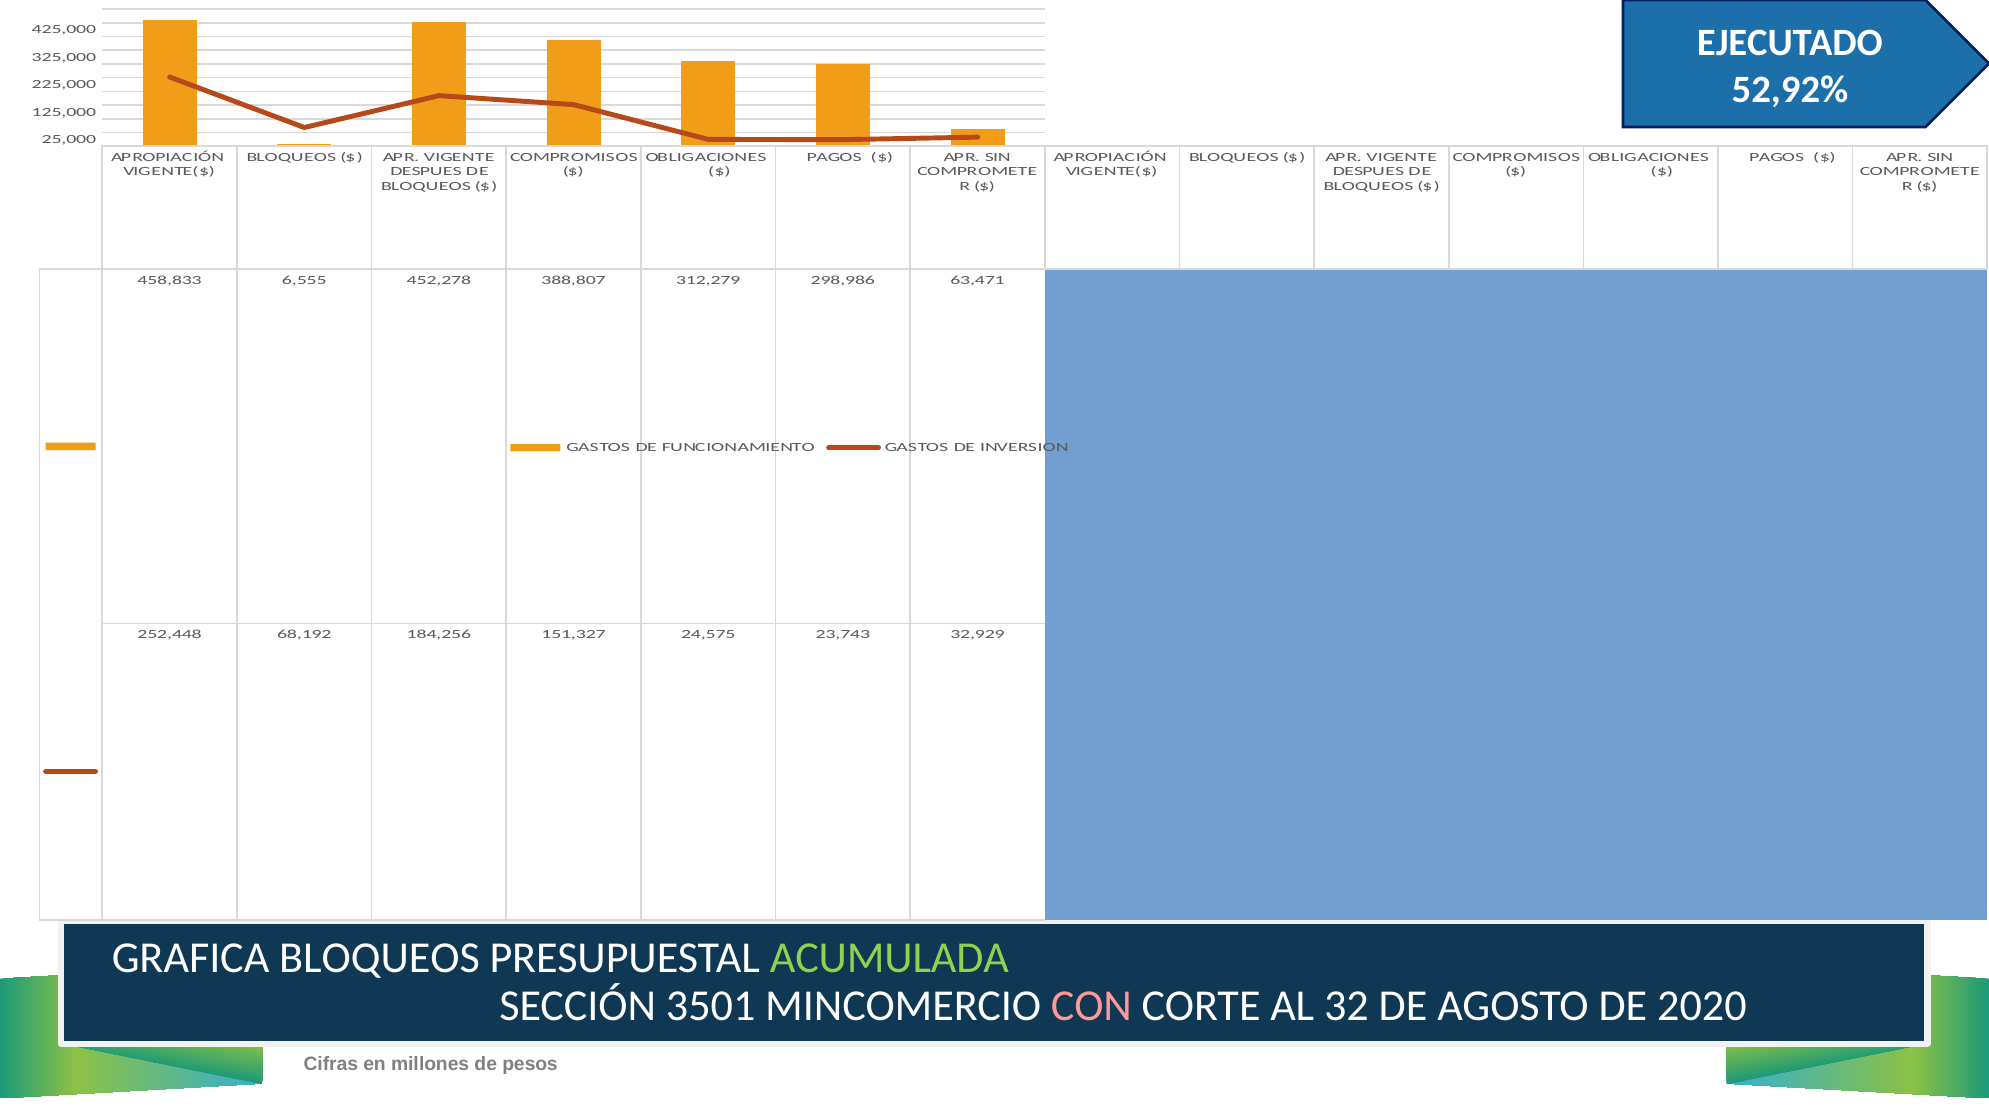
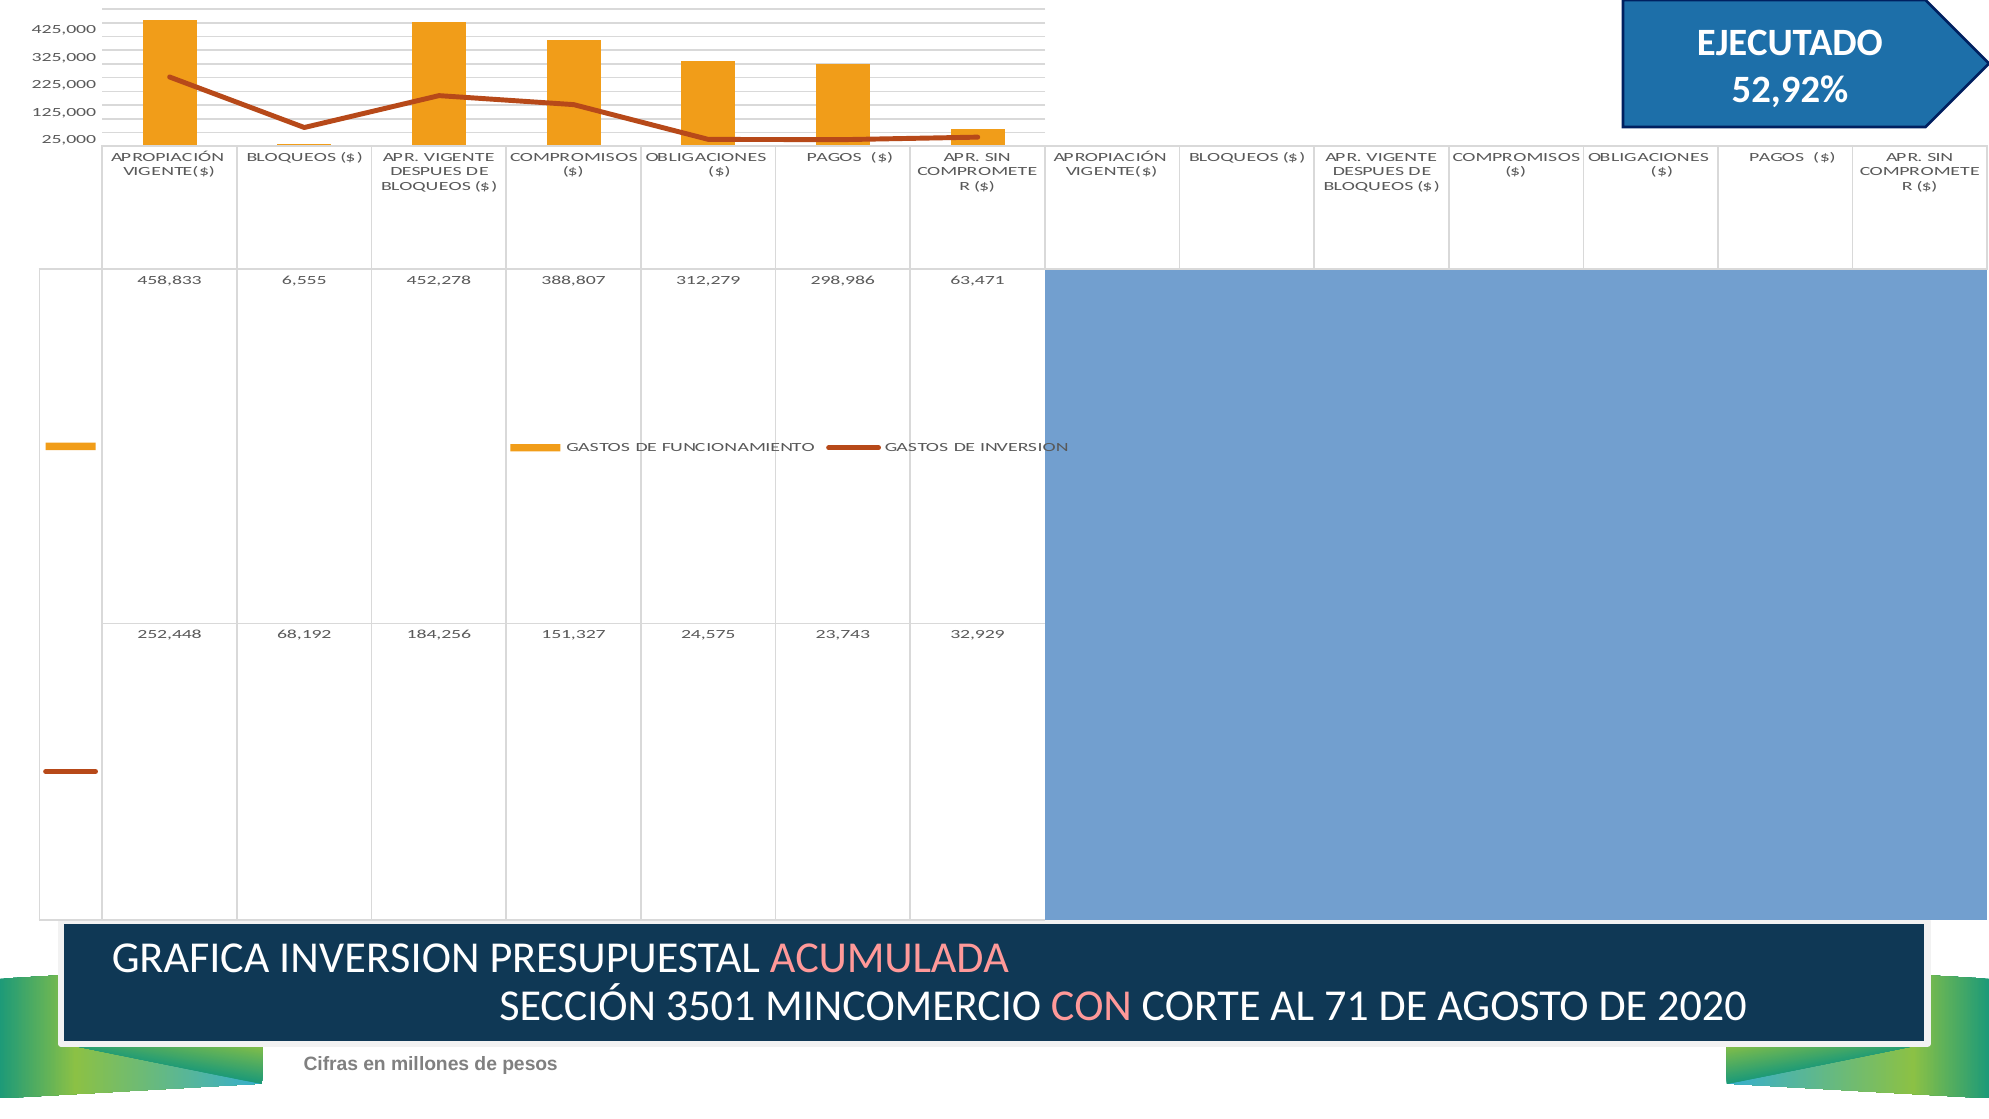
GRAFICA BLOQUEOS: BLOQUEOS -> INVERSION
ACUMULADA colour: light green -> pink
32: 32 -> 71
